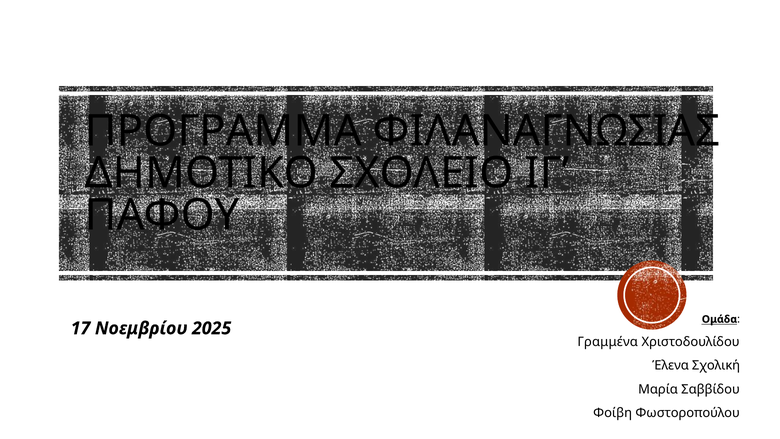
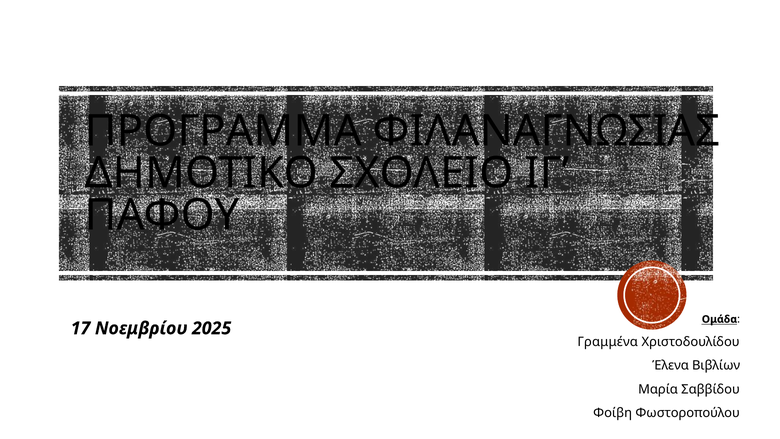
Σχολική: Σχολική -> Βιβλίων
